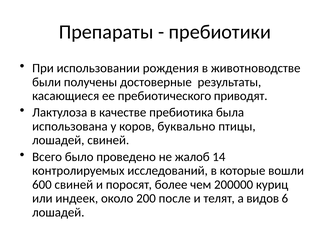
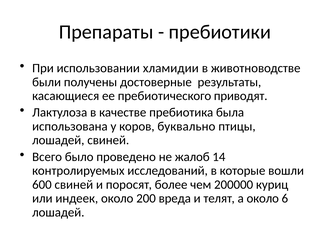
рождения: рождения -> хламидии
после: после -> вреда
а видов: видов -> около
